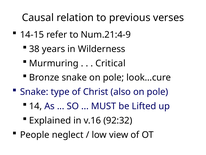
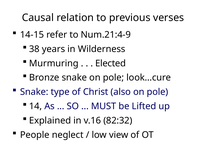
Critical: Critical -> Elected
92:32: 92:32 -> 82:32
